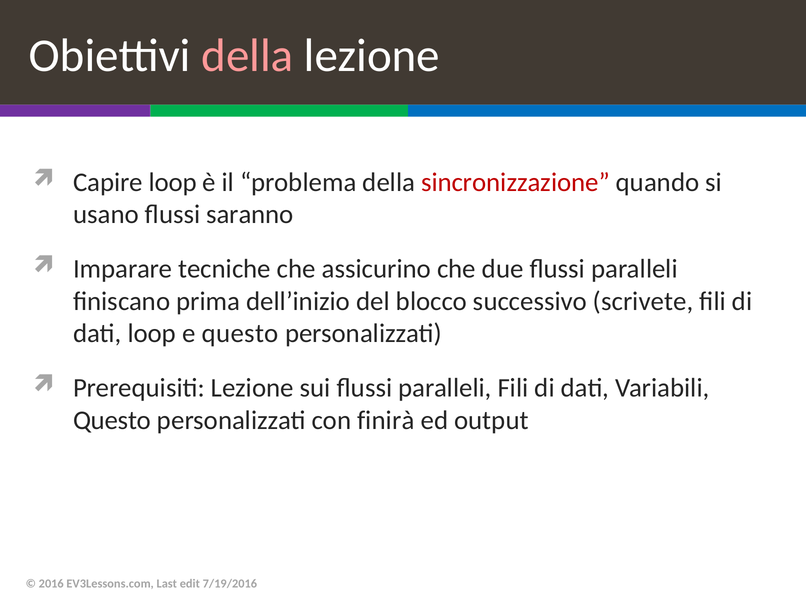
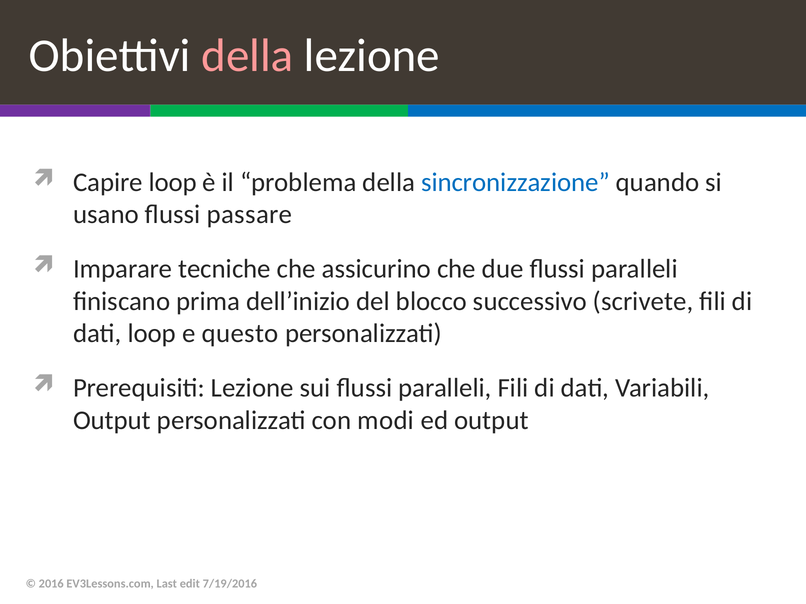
sincronizzazione colour: red -> blue
saranno: saranno -> passare
Questo at (112, 421): Questo -> Output
finirà: finirà -> modi
